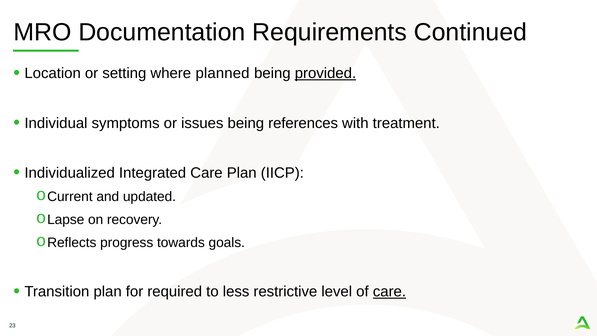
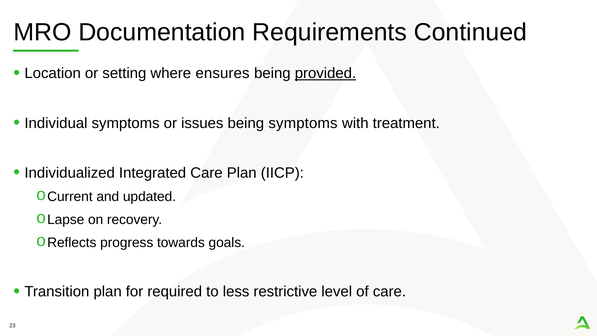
planned: planned -> ensures
being references: references -> symptoms
care at (389, 292) underline: present -> none
